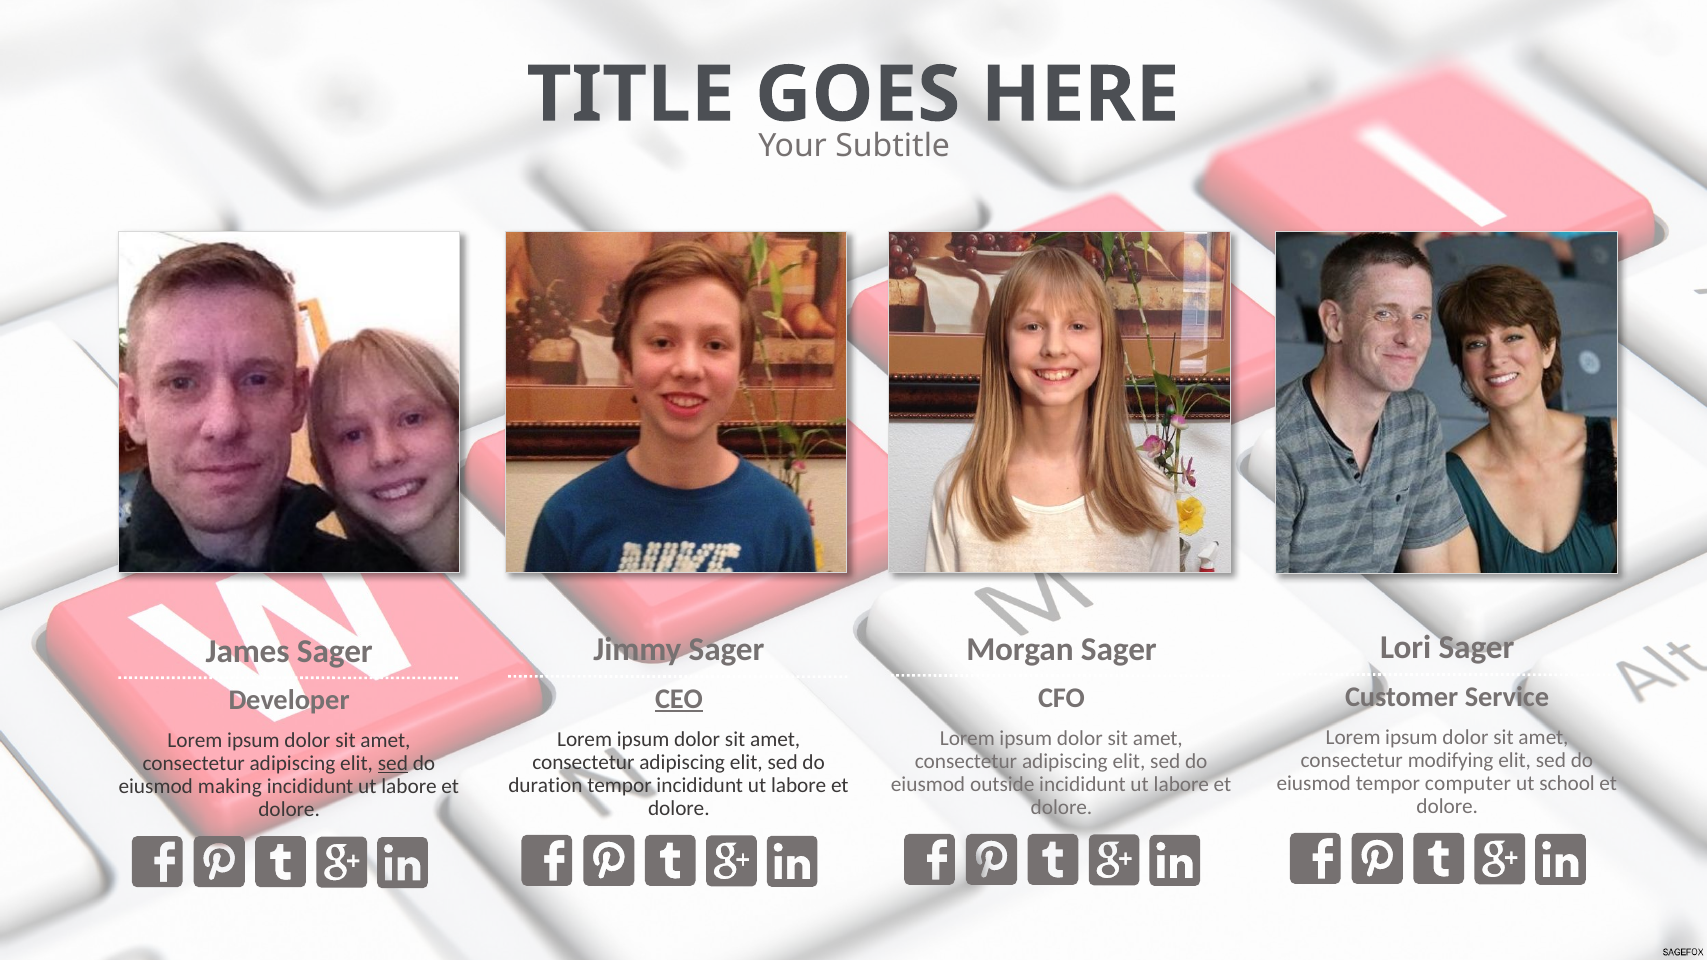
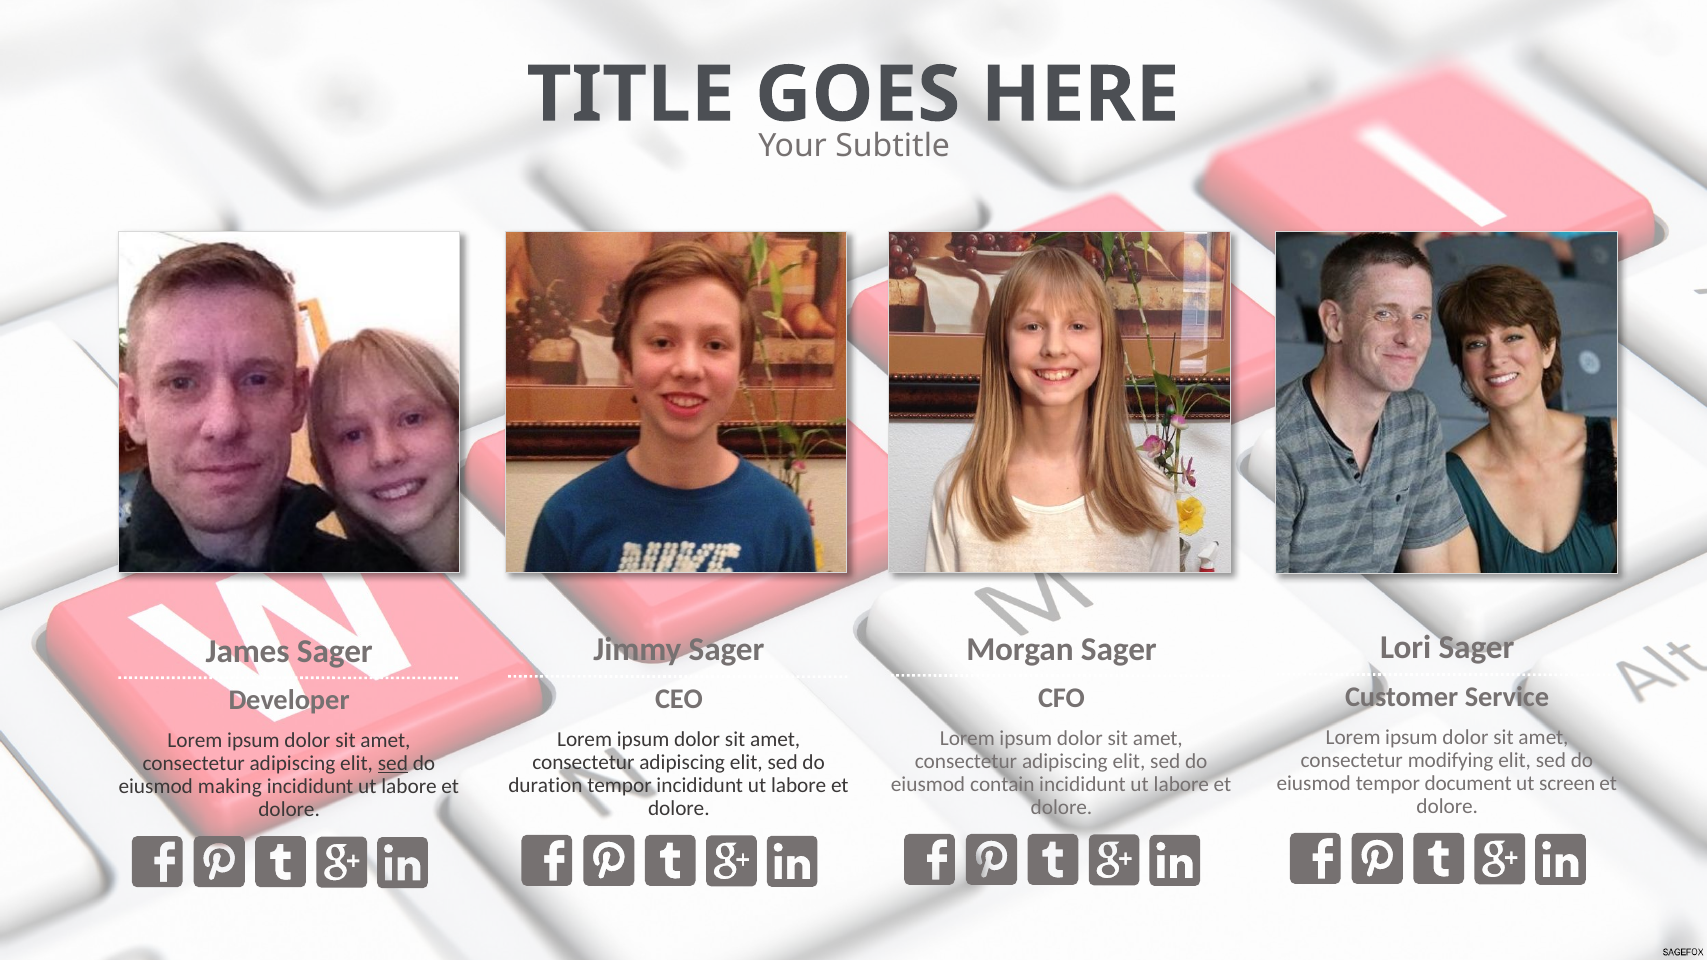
CEO underline: present -> none
computer: computer -> document
school: school -> screen
outside: outside -> contain
